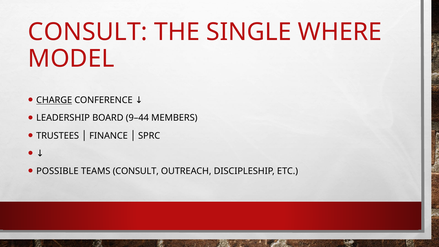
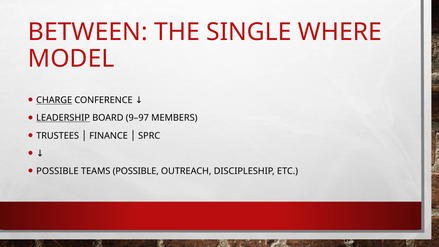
CONSULT at (88, 32): CONSULT -> BETWEEN
LEADERSHIP underline: none -> present
9–44: 9–44 -> 9–97
TEAMS CONSULT: CONSULT -> POSSIBLE
